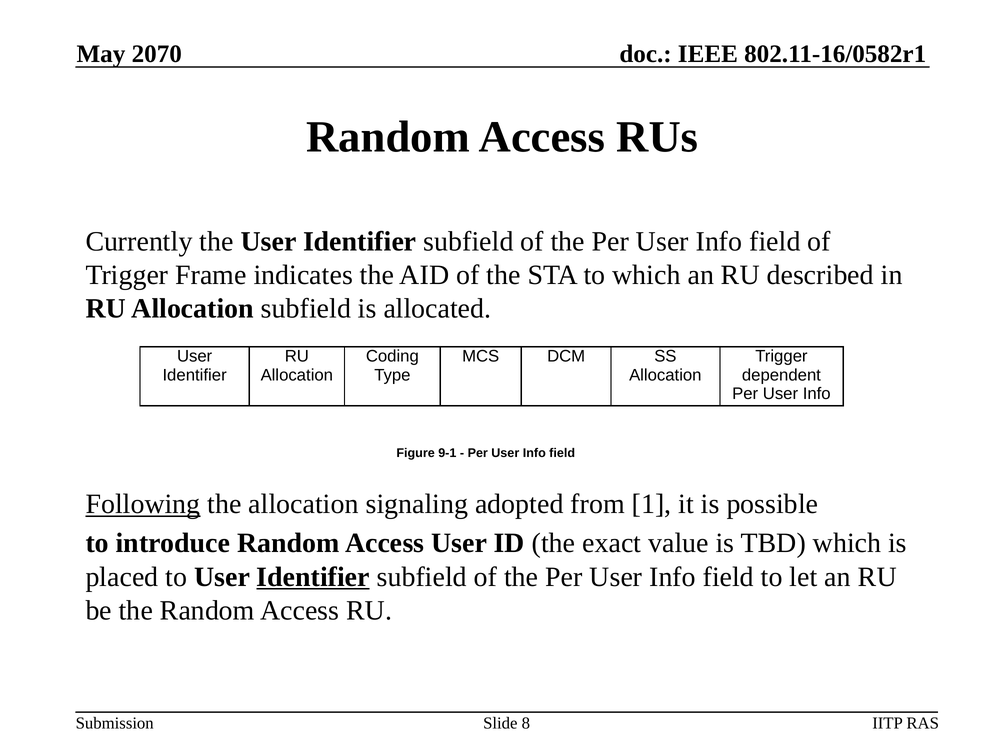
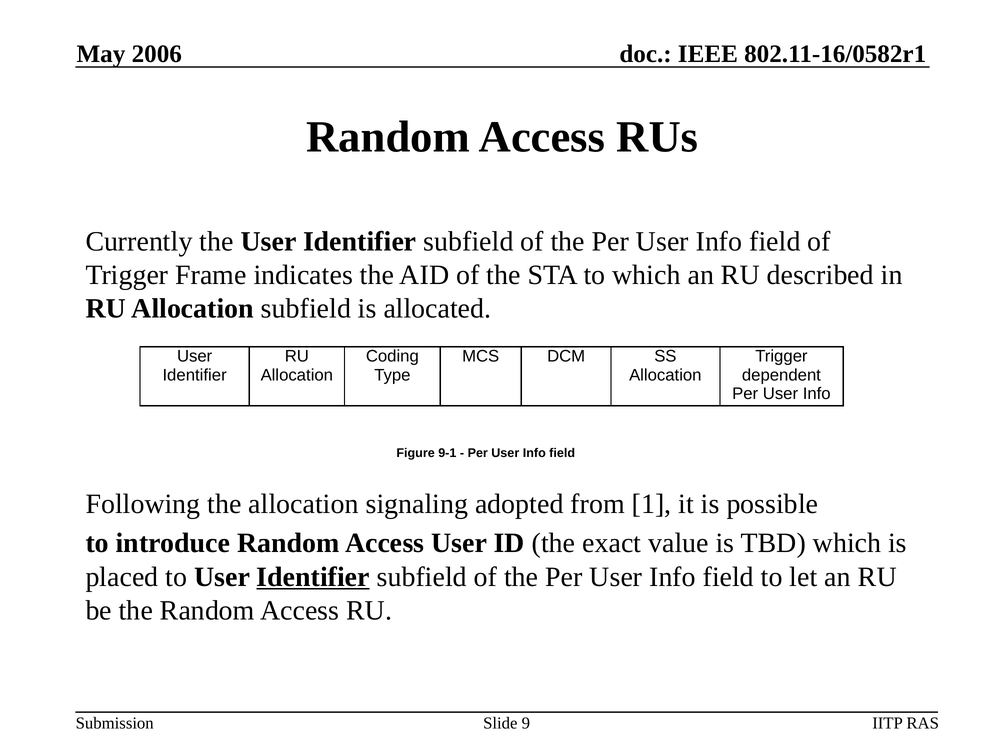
2070: 2070 -> 2006
Following underline: present -> none
8: 8 -> 9
